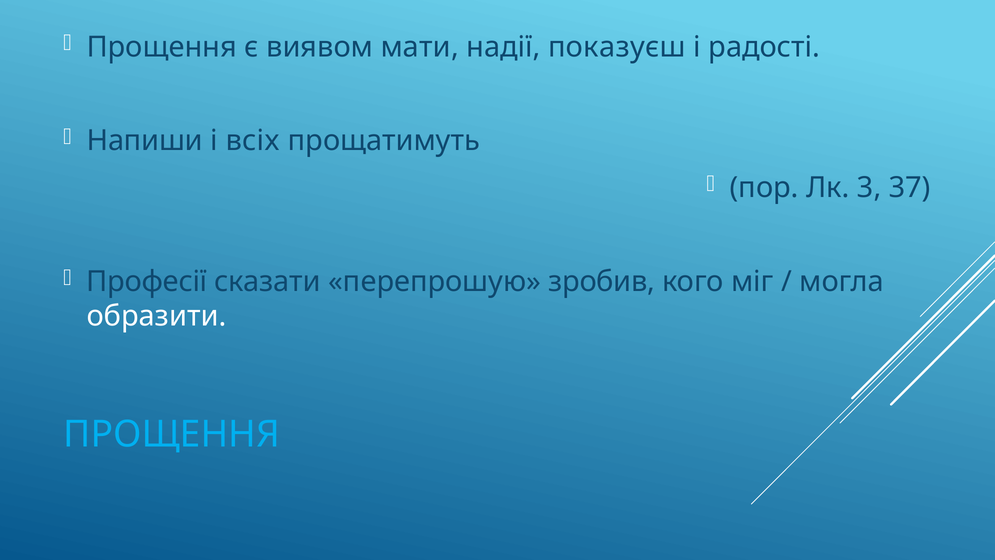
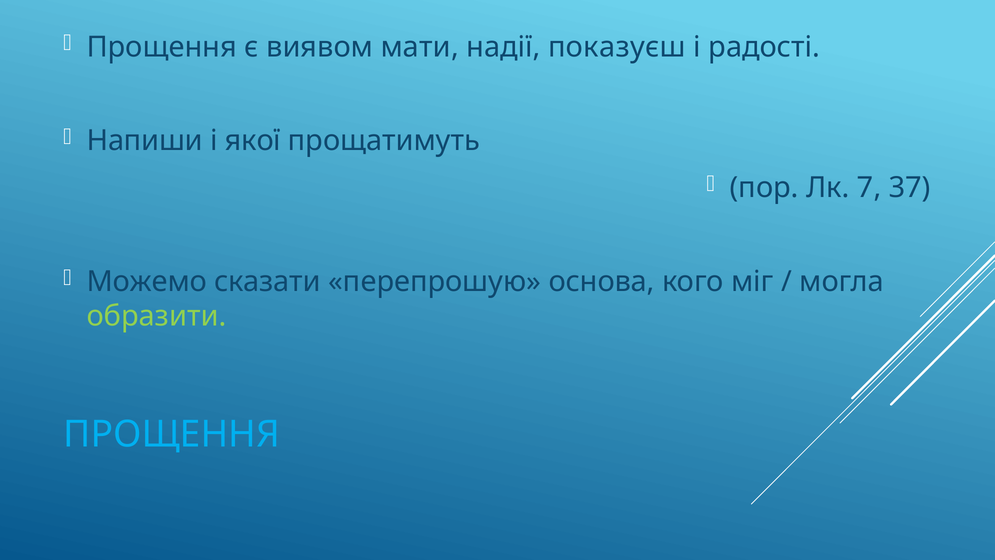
всіх: всіх -> якої
3: 3 -> 7
Професії: Професії -> Можемо
зробив: зробив -> основа
образити colour: white -> light green
